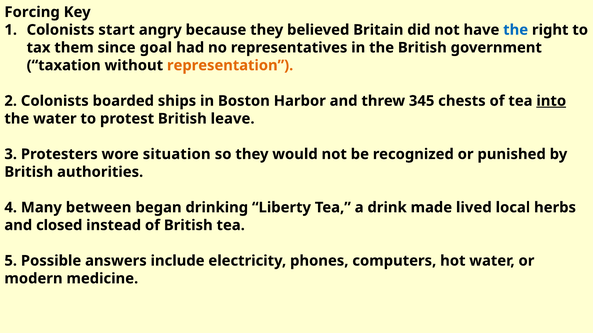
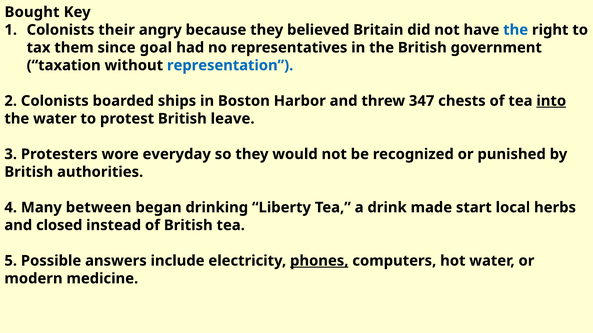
Forcing: Forcing -> Bought
start: start -> their
representation colour: orange -> blue
345: 345 -> 347
situation: situation -> everyday
lived: lived -> start
phones underline: none -> present
